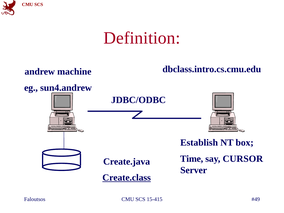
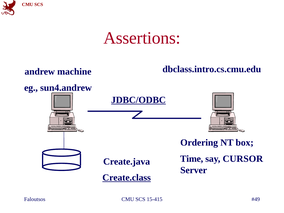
Definition: Definition -> Assertions
JDBC/ODBC underline: none -> present
Establish: Establish -> Ordering
